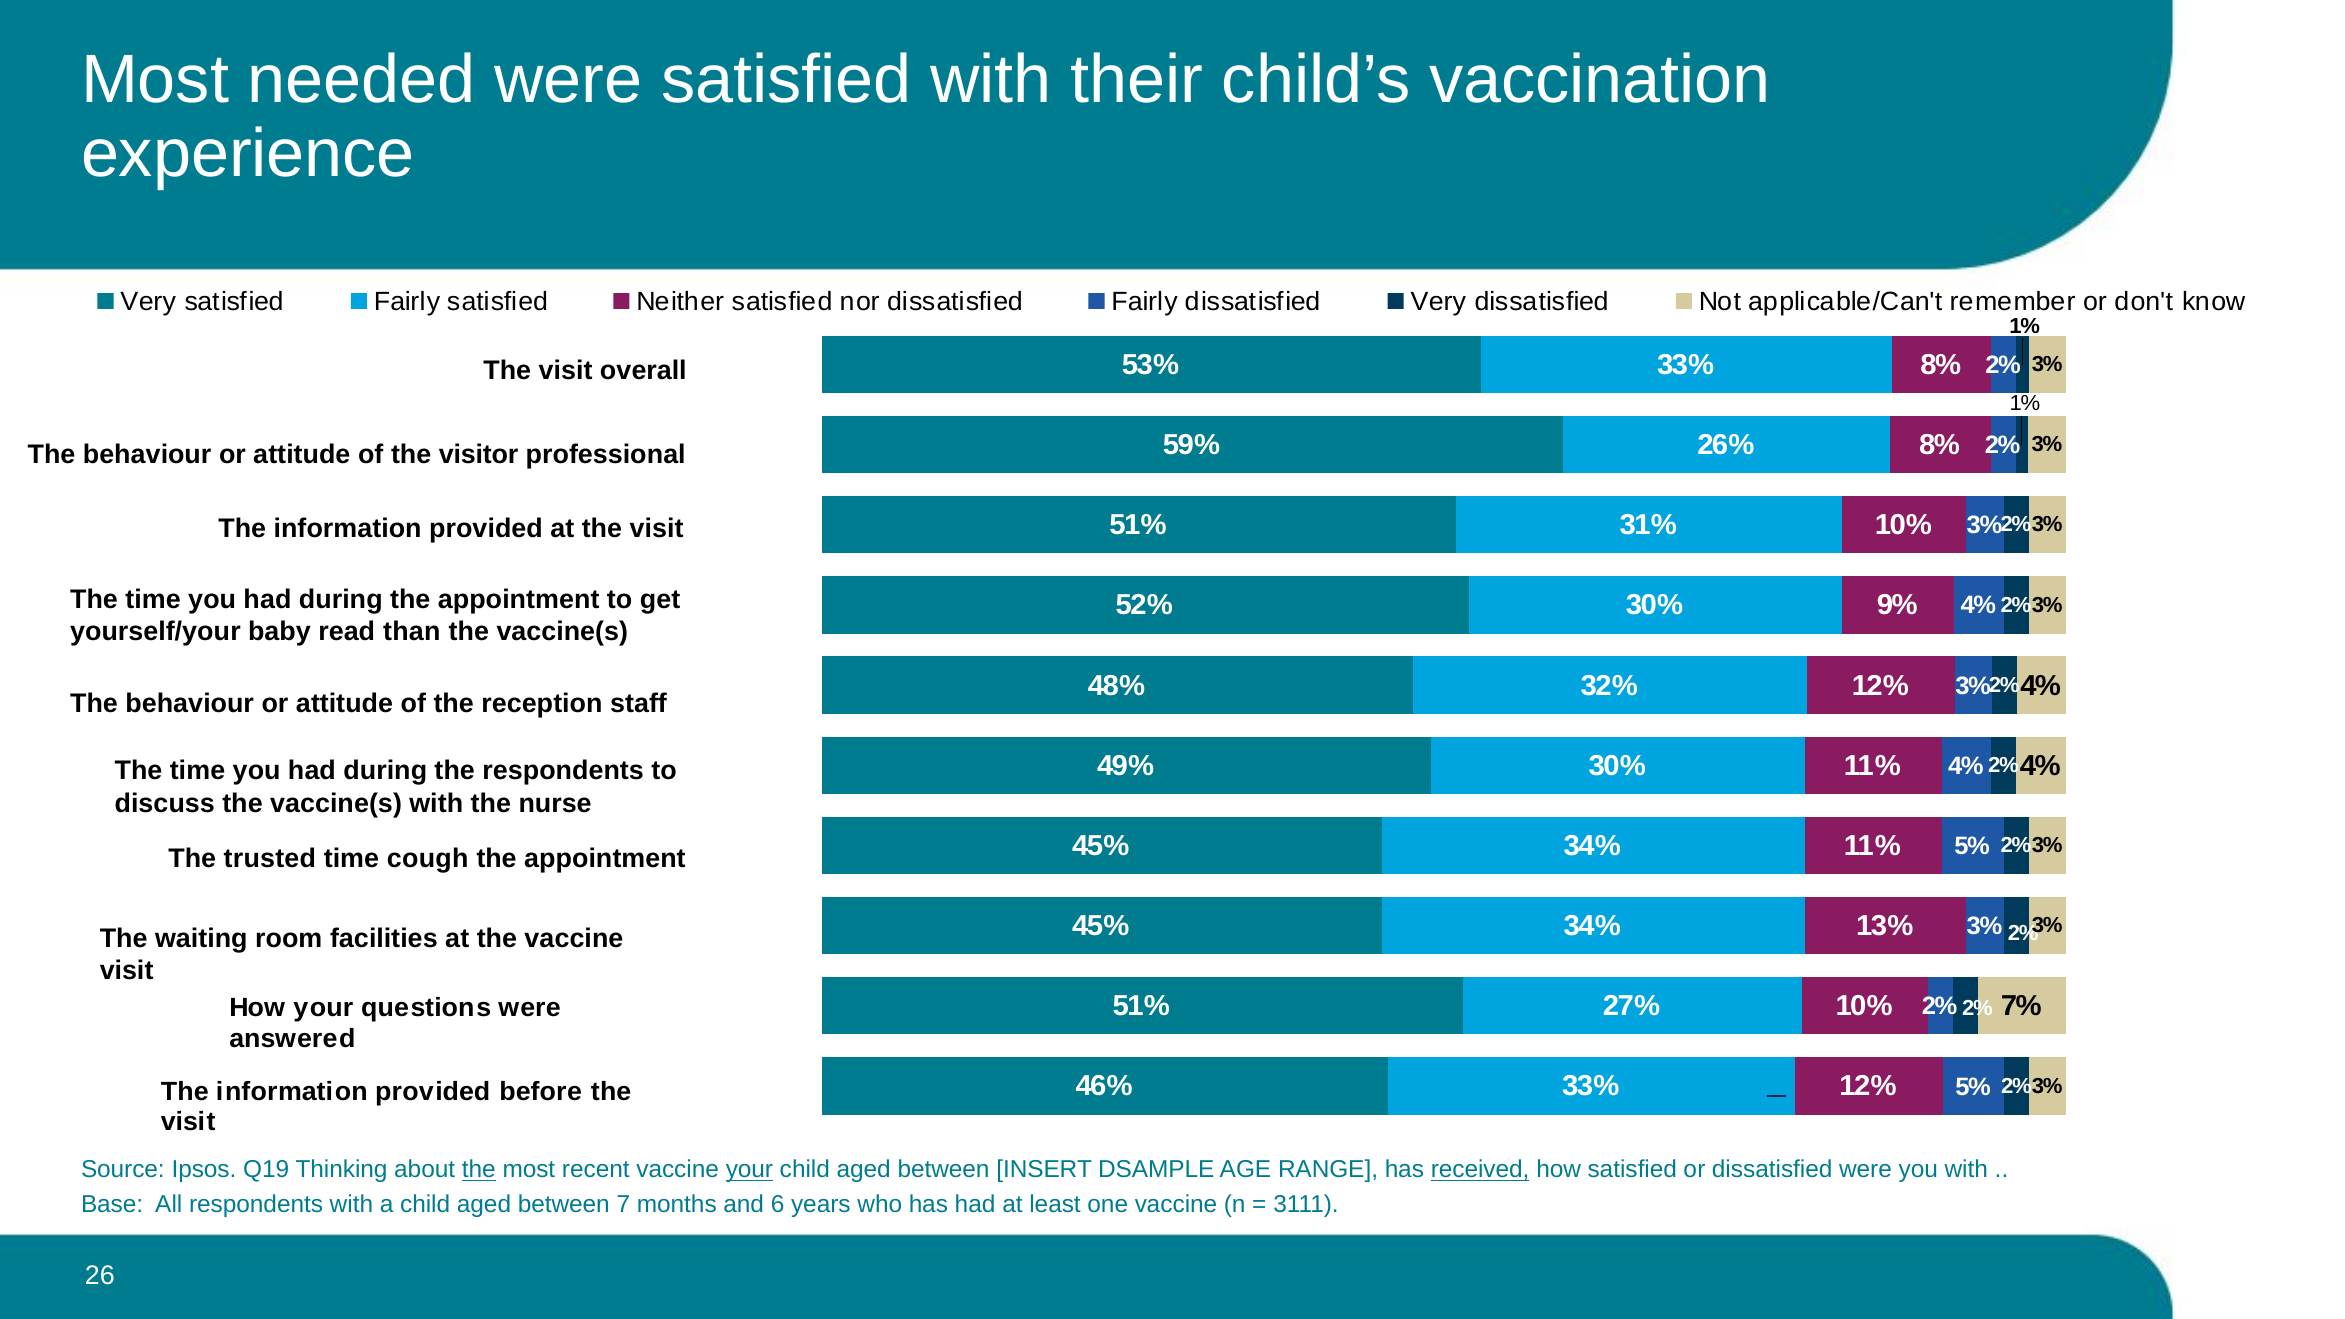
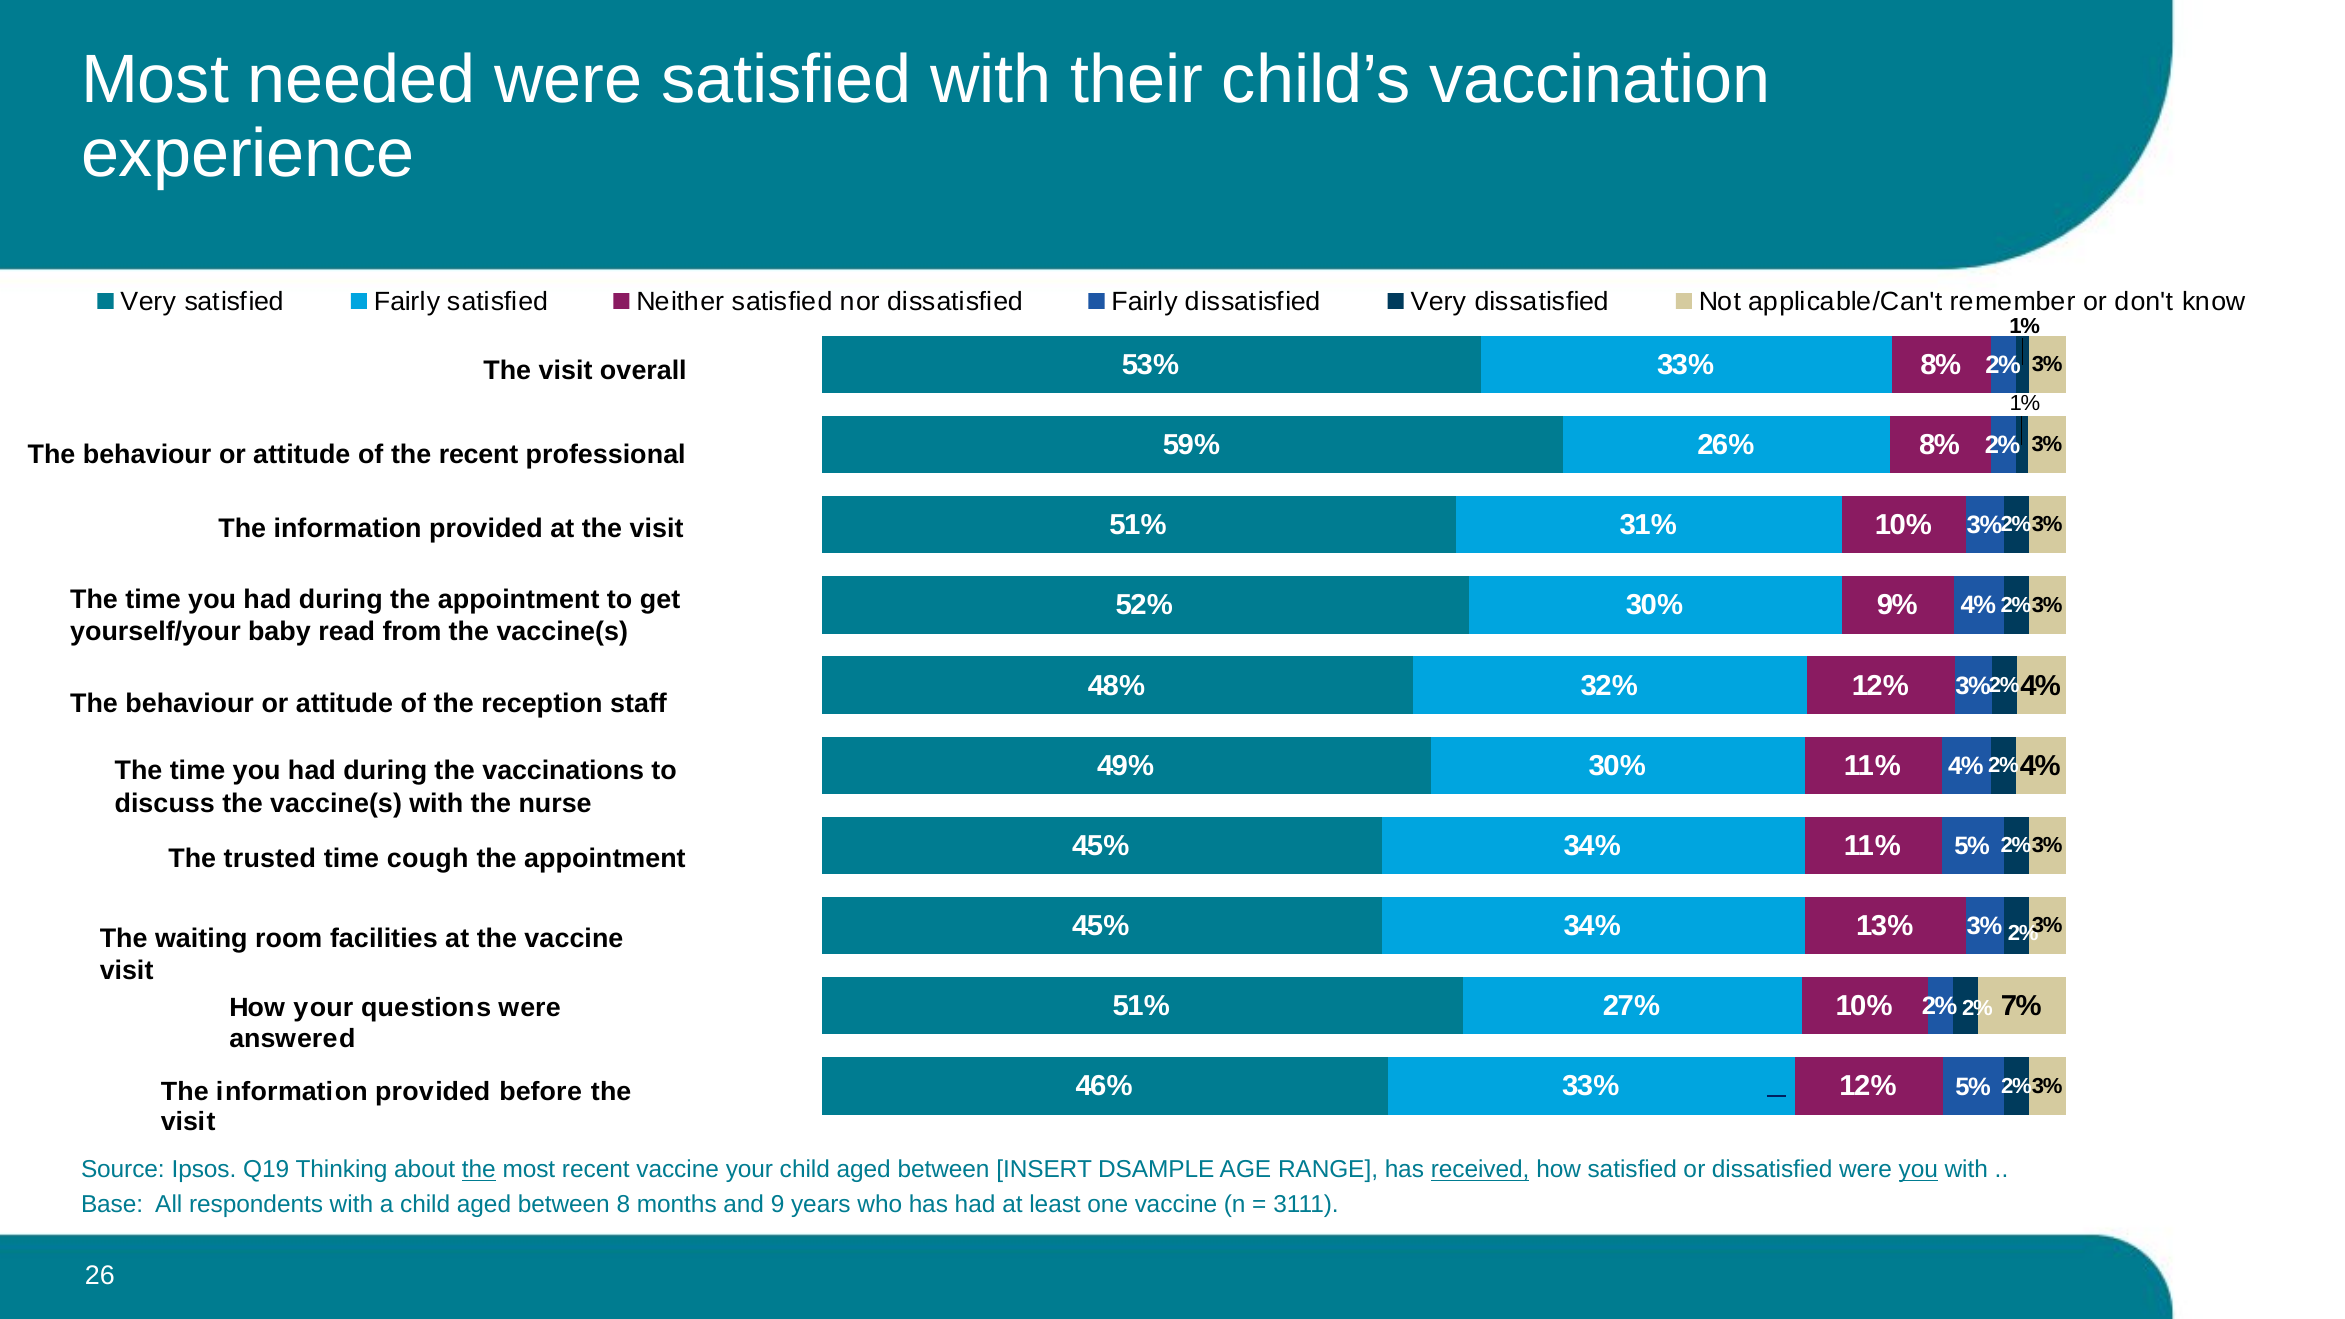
the visitor: visitor -> recent
than: than -> from
the respondents: respondents -> vaccinations
your at (749, 1170) underline: present -> none
you at (1918, 1170) underline: none -> present
7: 7 -> 8
6: 6 -> 9
